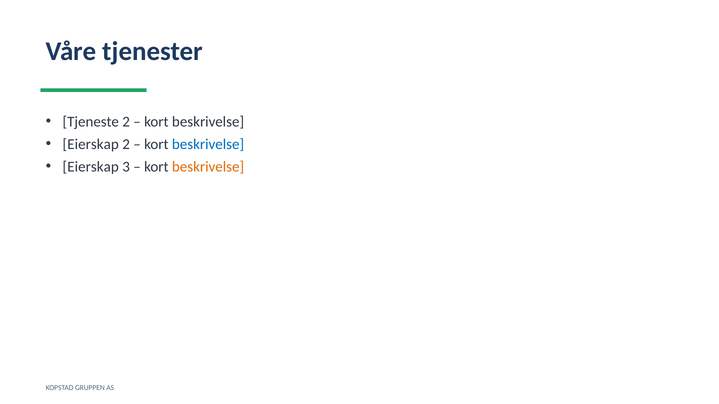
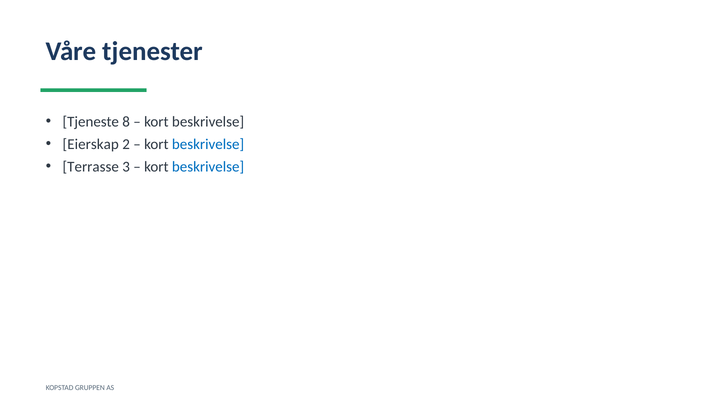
Tjeneste 2: 2 -> 8
Eierskap at (91, 167): Eierskap -> Terrasse
beskrivelse at (208, 167) colour: orange -> blue
